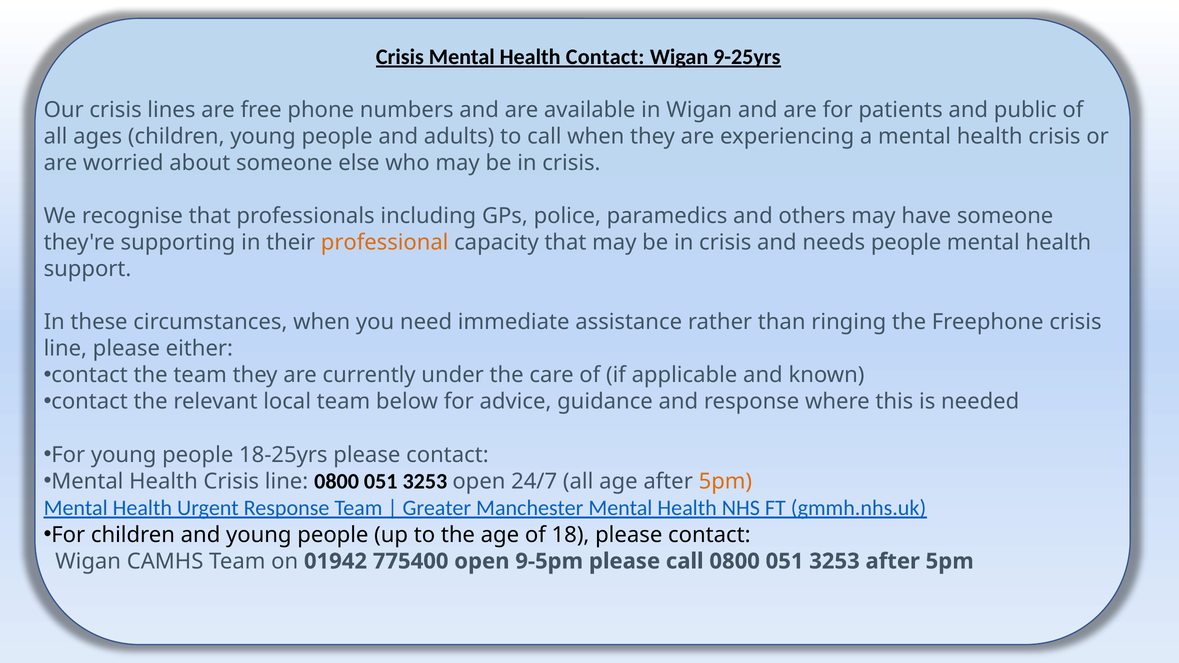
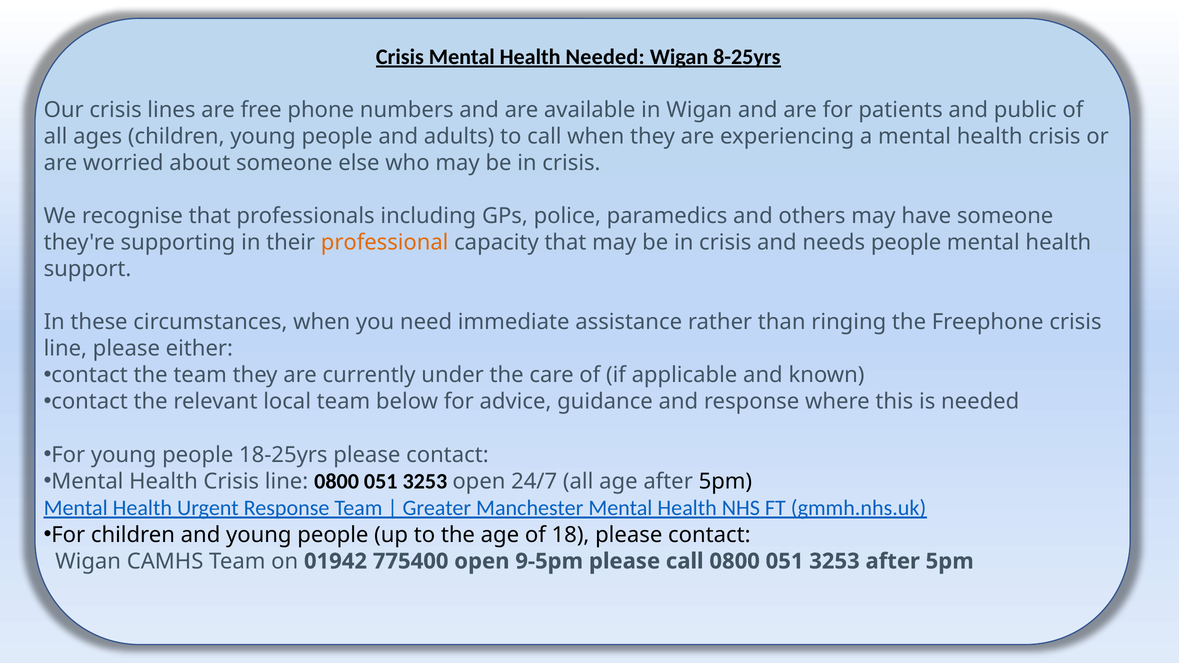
Health Contact: Contact -> Needed
9-25yrs: 9-25yrs -> 8-25yrs
5pm at (725, 481) colour: orange -> black
